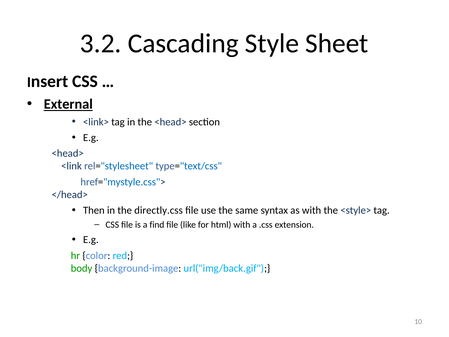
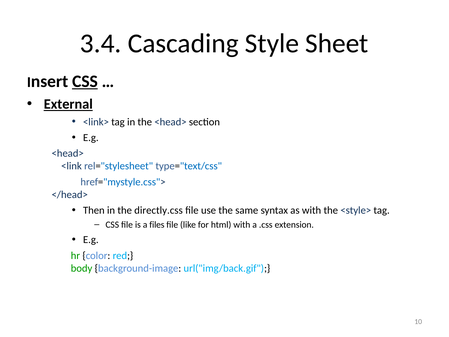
3.2: 3.2 -> 3.4
CSS at (85, 81) underline: none -> present
find: find -> files
